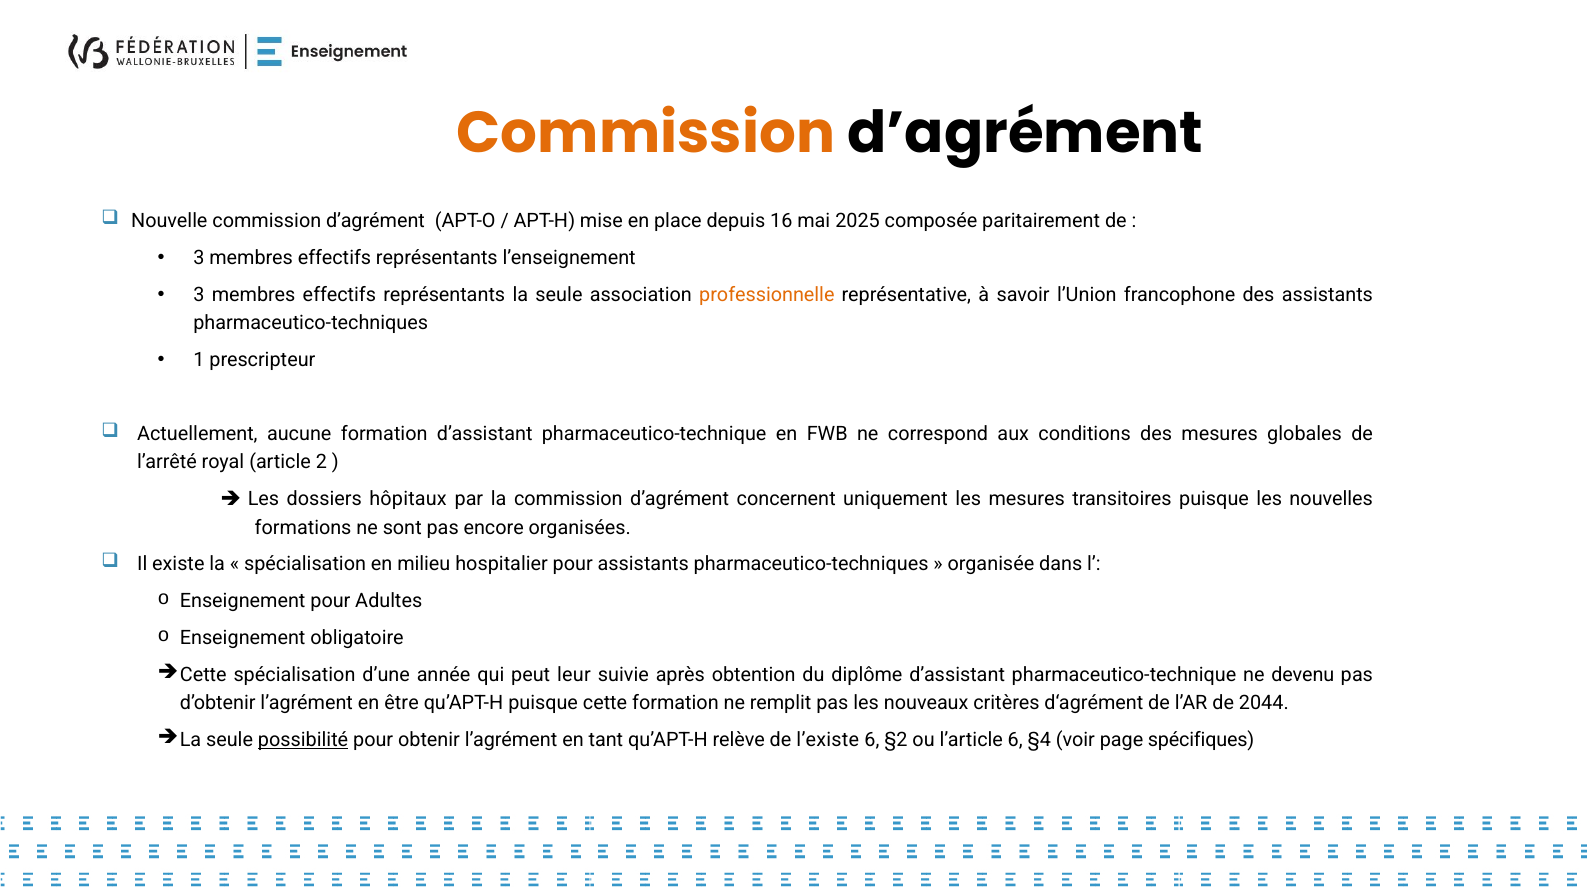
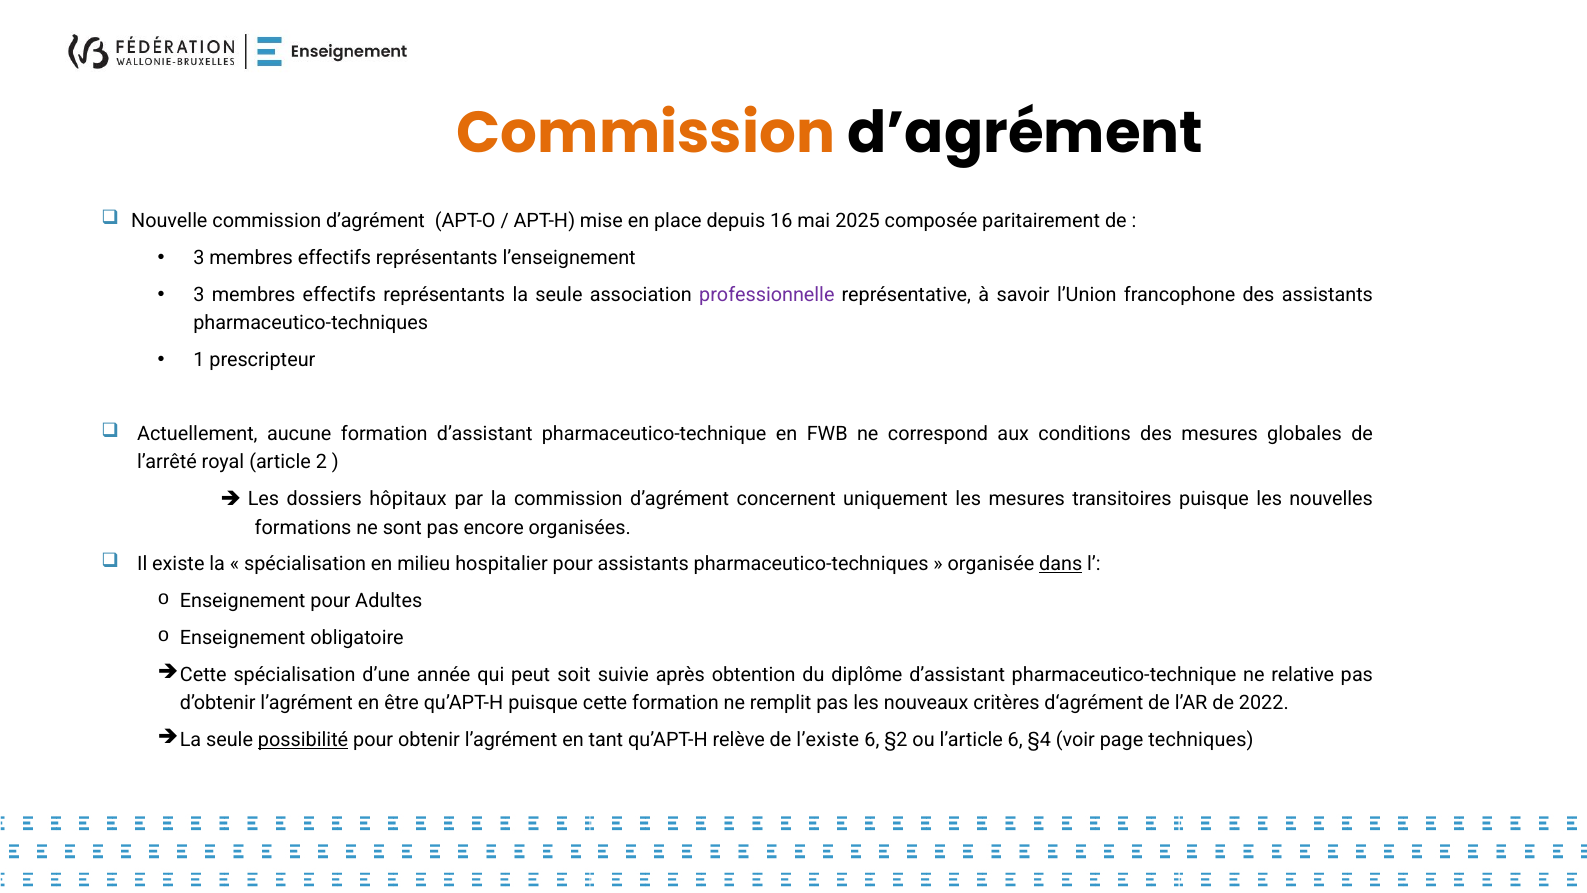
professionnelle colour: orange -> purple
dans underline: none -> present
leur: leur -> soit
devenu: devenu -> relative
2044: 2044 -> 2022
spécifiques: spécifiques -> techniques
